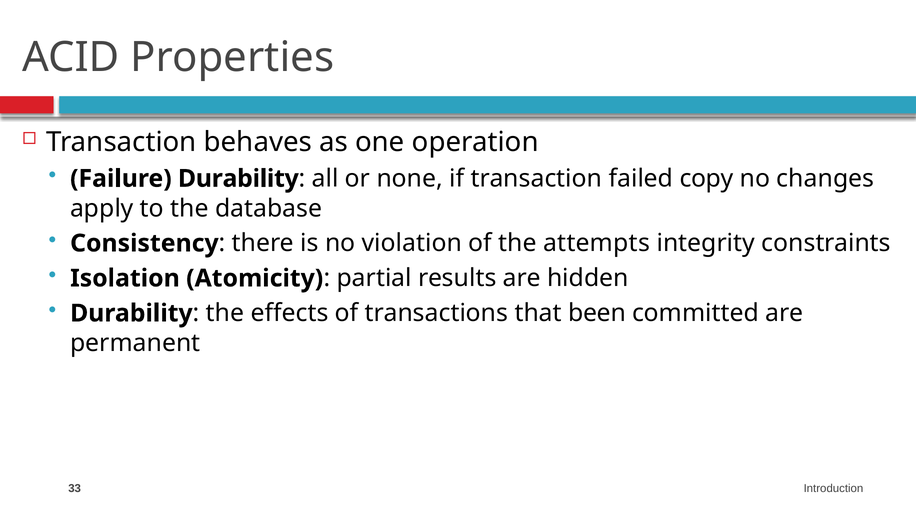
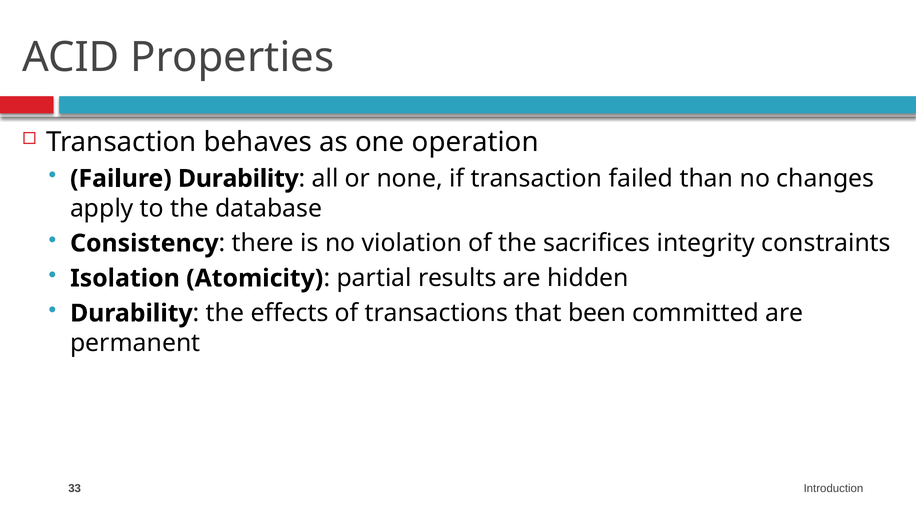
copy: copy -> than
attempts: attempts -> sacrifices
